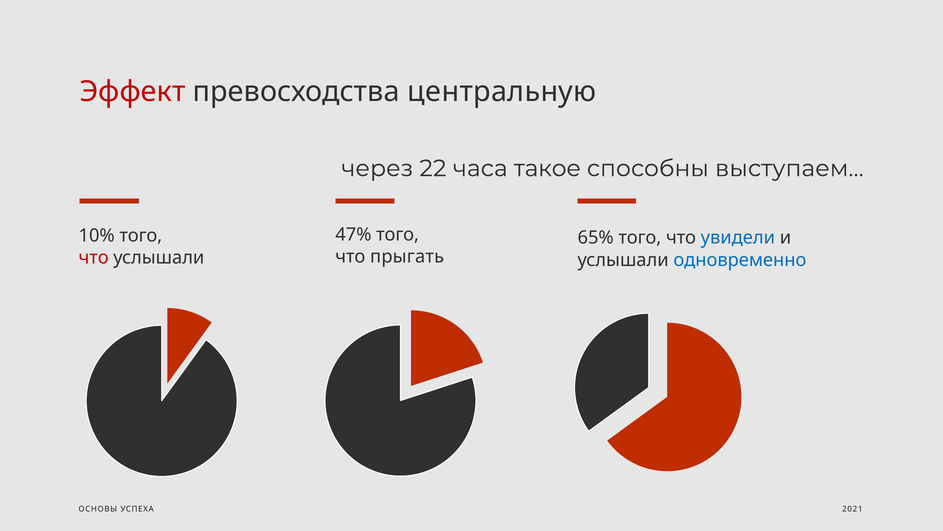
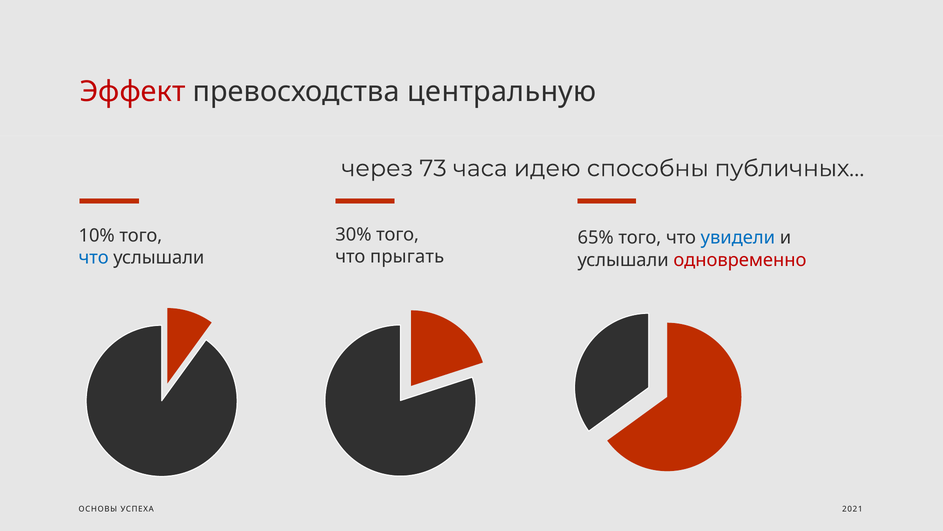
22: 22 -> 73
такое: такое -> идею
выступаем…: выступаем… -> публичных…
47%: 47% -> 30%
что at (94, 257) colour: red -> blue
одновременно colour: blue -> red
